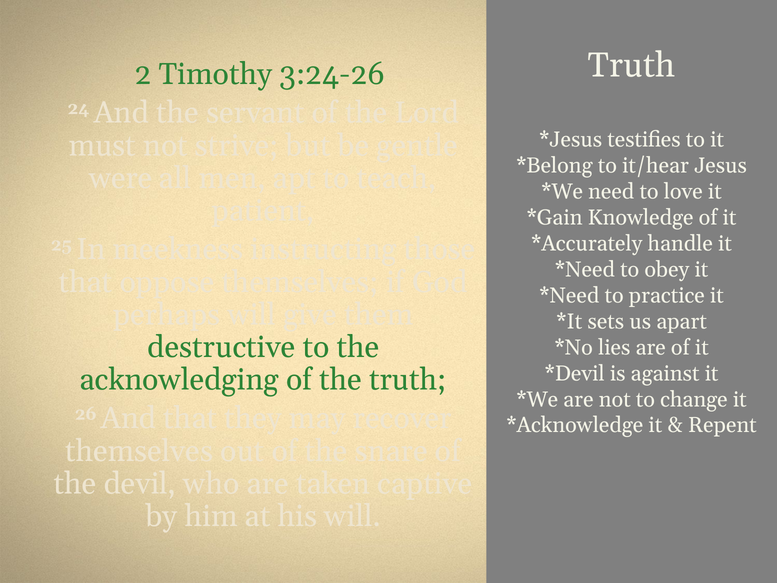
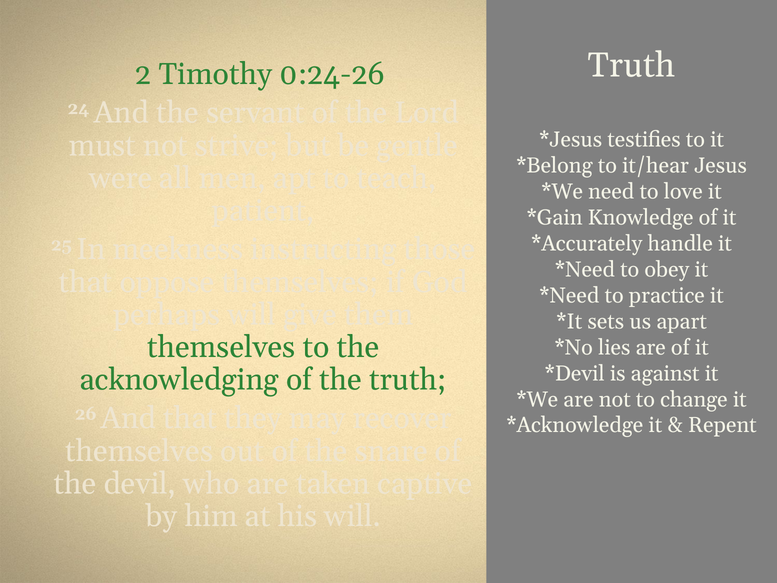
3:24-26: 3:24-26 -> 0:24-26
destructive at (221, 347): destructive -> themselves
